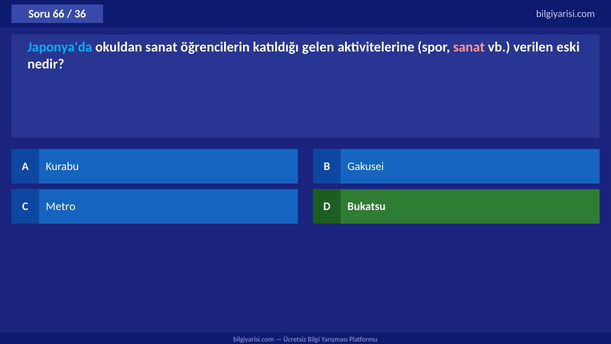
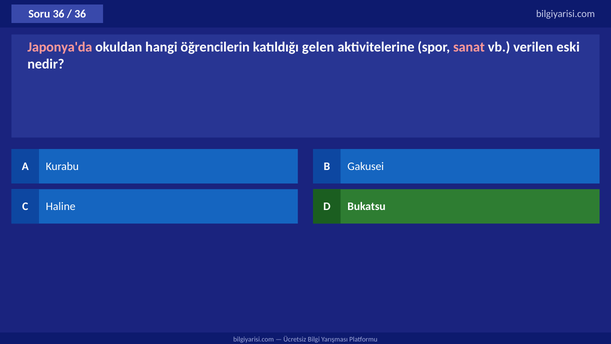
Soru 66: 66 -> 36
Japonya'da colour: light blue -> pink
okuldan sanat: sanat -> hangi
Metro: Metro -> Haline
